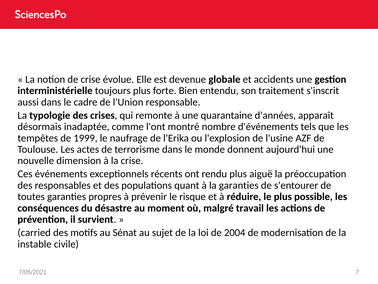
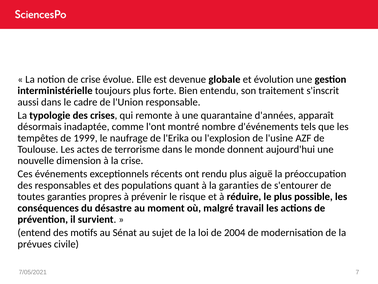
accidents: accidents -> évolution
carried: carried -> entend
instable: instable -> prévues
